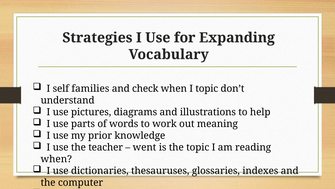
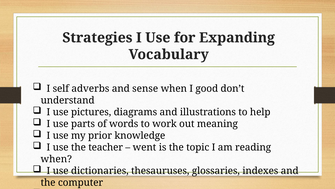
families: families -> adverbs
and check: check -> sense
I topic: topic -> good
